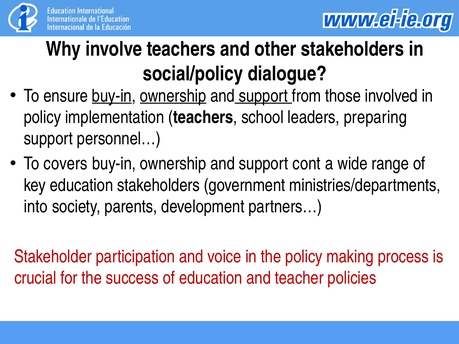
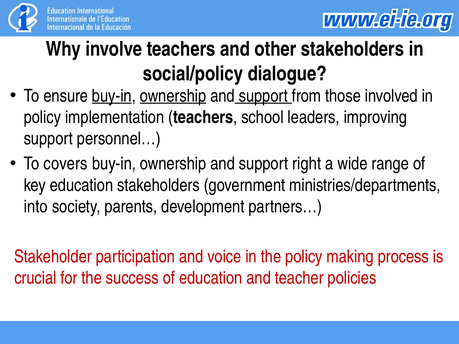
preparing: preparing -> improving
cont: cont -> right
